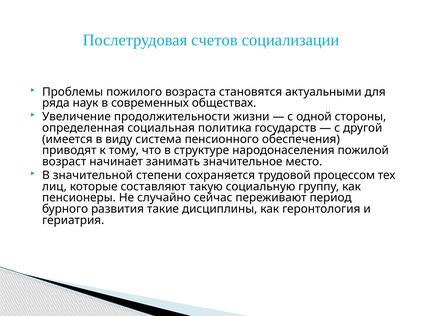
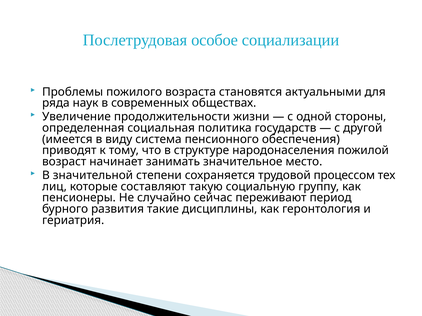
счетов: счетов -> особое
